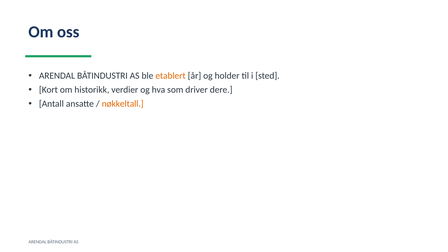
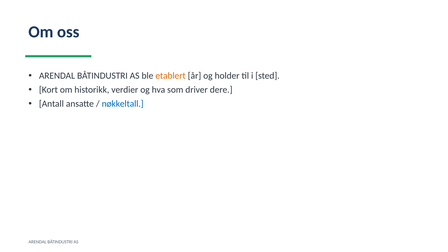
nøkkeltall colour: orange -> blue
